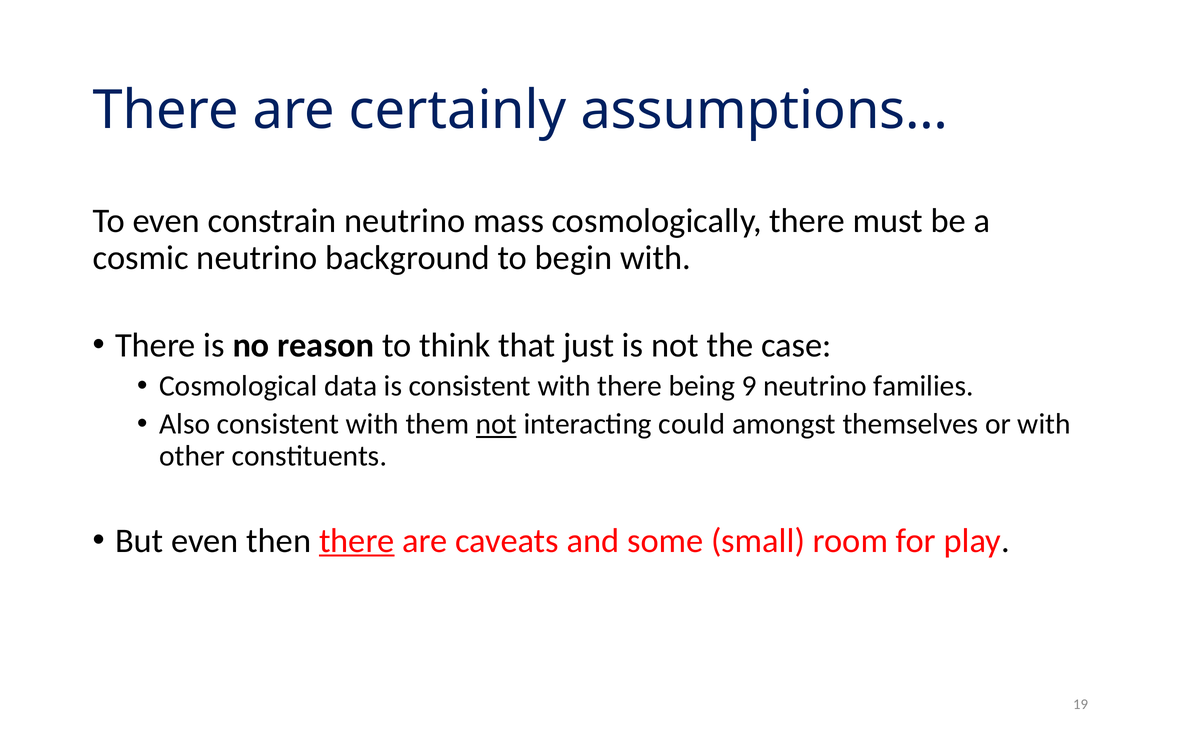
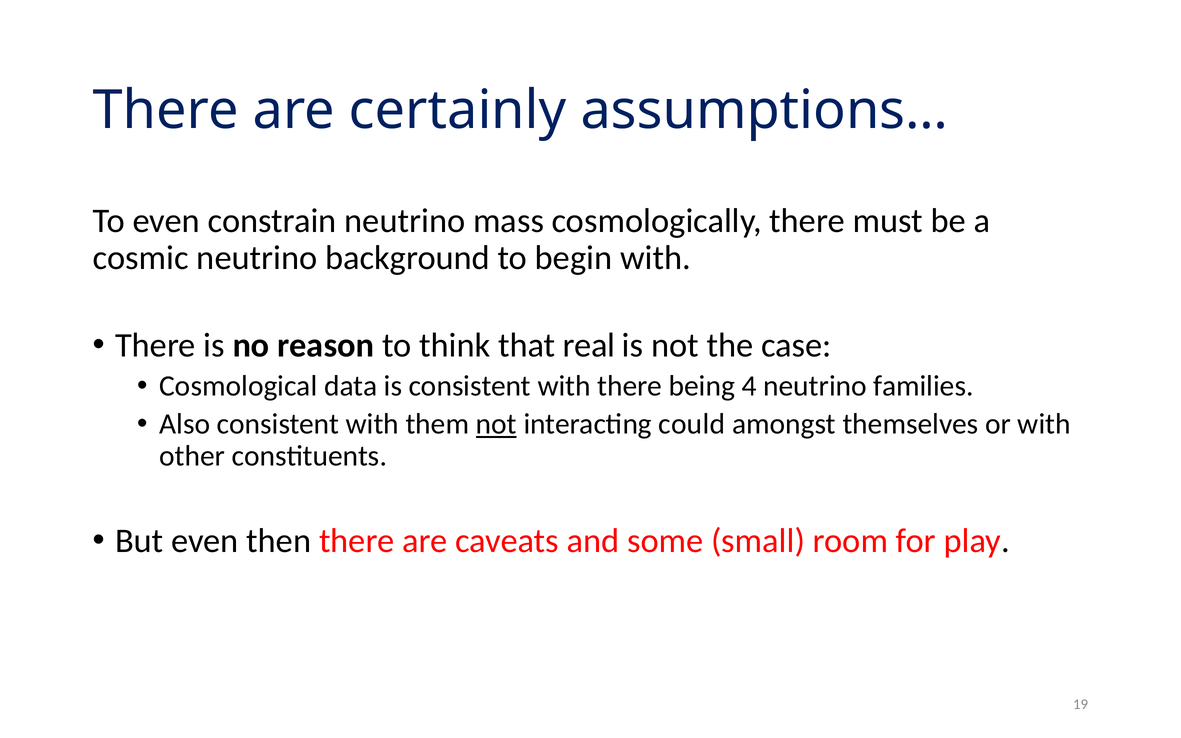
just: just -> real
9: 9 -> 4
there at (357, 541) underline: present -> none
